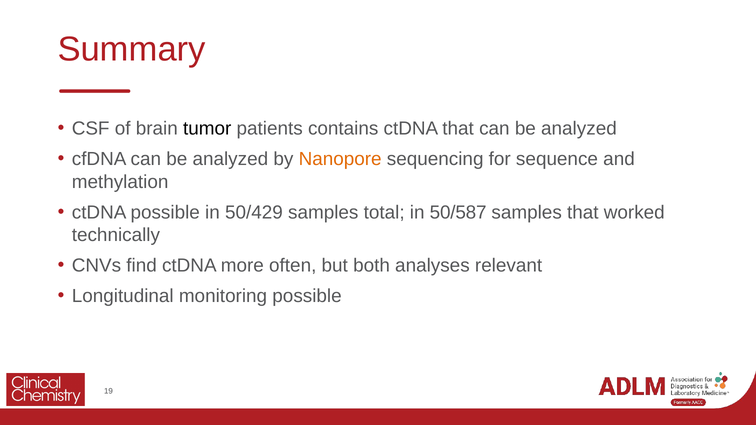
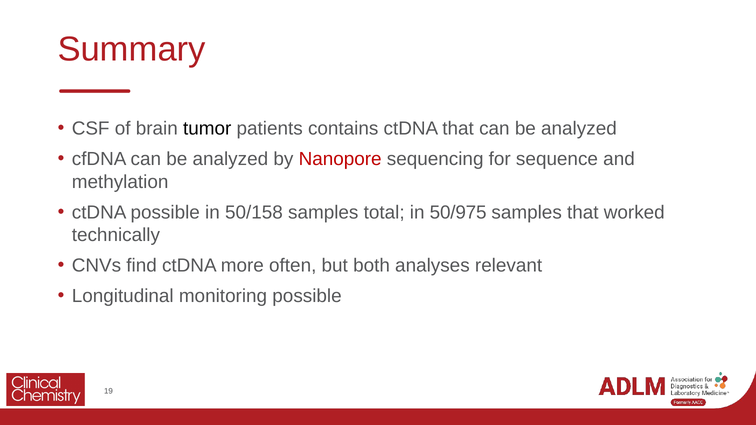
Nanopore colour: orange -> red
50/429: 50/429 -> 50/158
50/587: 50/587 -> 50/975
